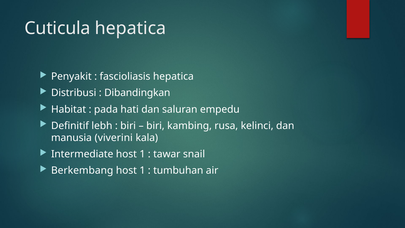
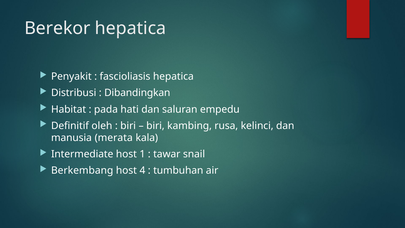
Cuticula: Cuticula -> Berekor
lebh: lebh -> oleh
viverini: viverini -> merata
1 at (142, 171): 1 -> 4
